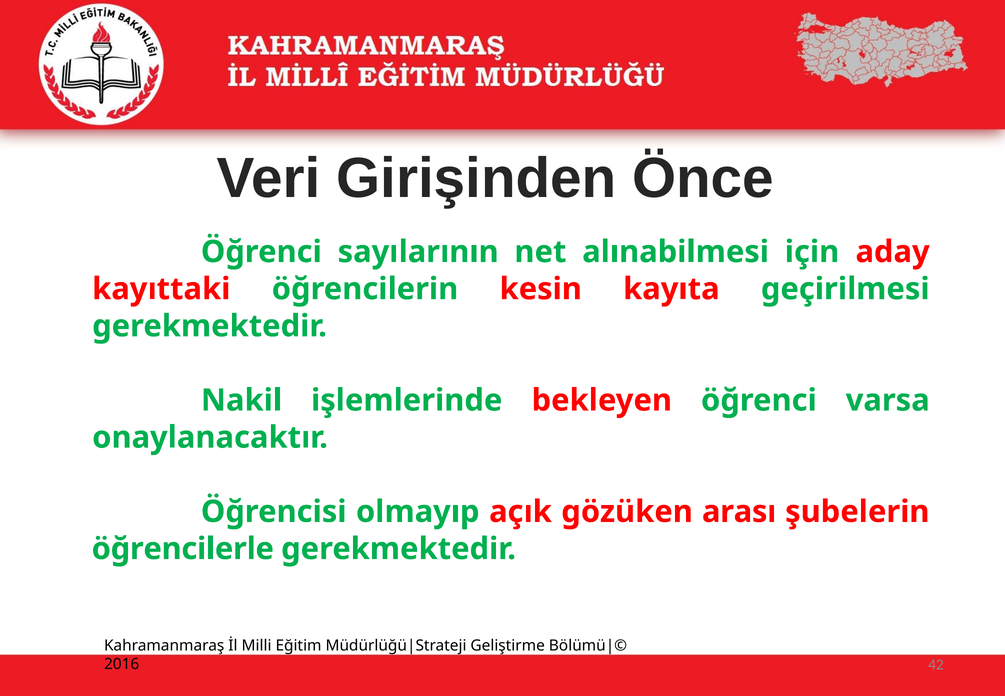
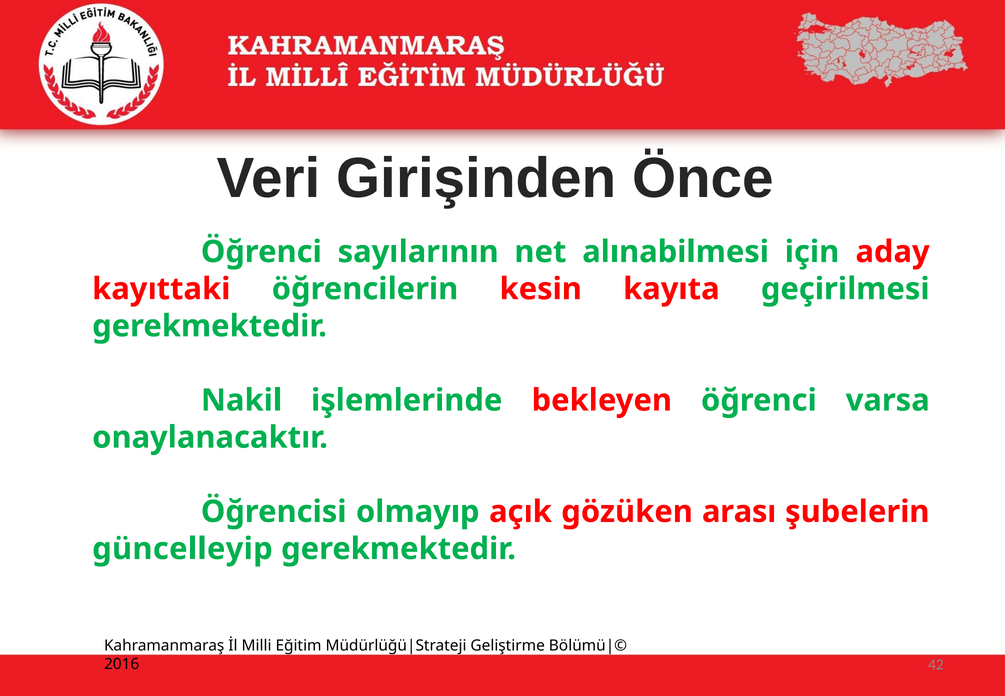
öğrencilerle: öğrencilerle -> güncelleyip
